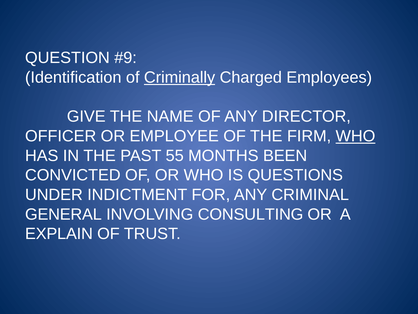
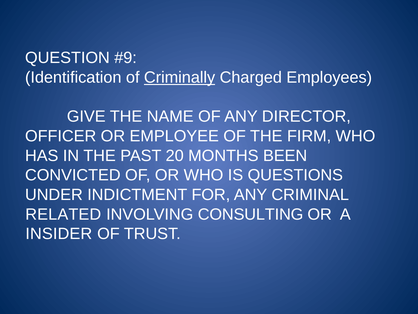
WHO at (355, 136) underline: present -> none
55: 55 -> 20
GENERAL: GENERAL -> RELATED
EXPLAIN: EXPLAIN -> INSIDER
